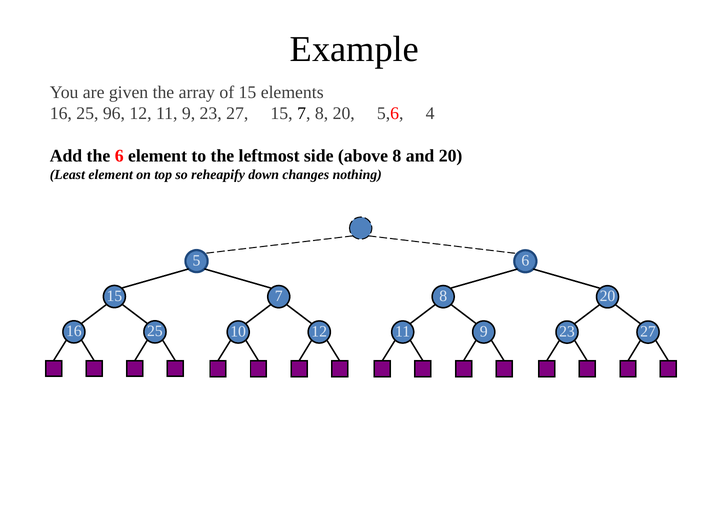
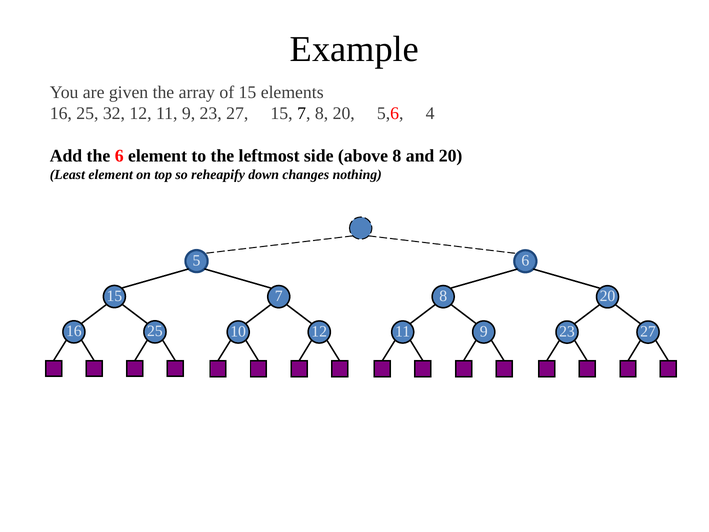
96: 96 -> 32
